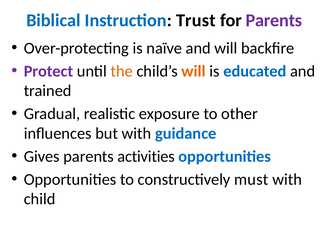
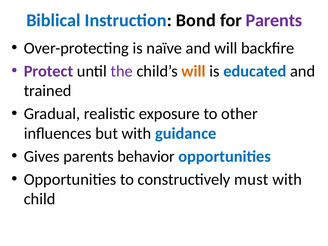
Trust: Trust -> Bond
the colour: orange -> purple
activities: activities -> behavior
